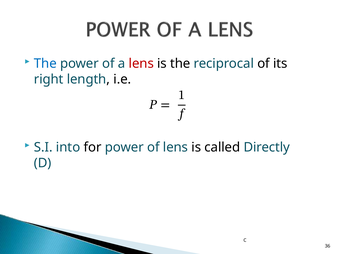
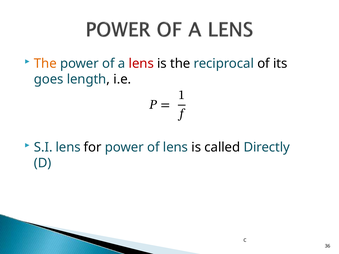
The at (45, 64) colour: blue -> orange
right: right -> goes
S.I into: into -> lens
